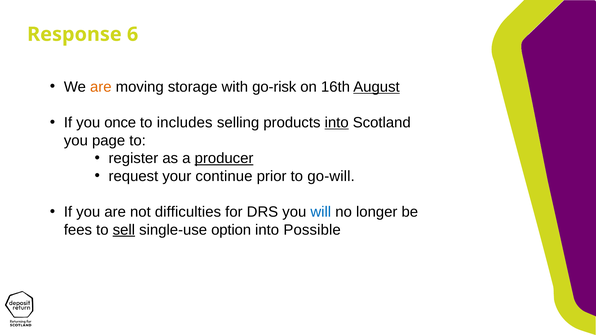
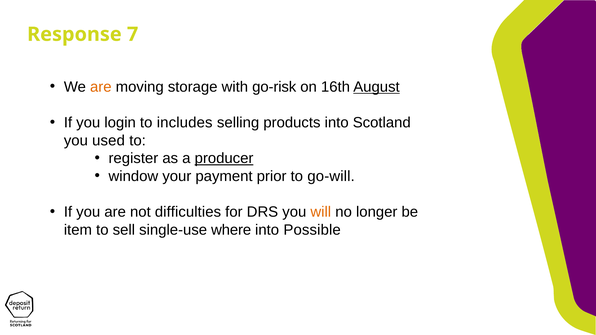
6: 6 -> 7
once: once -> login
into at (337, 123) underline: present -> none
page: page -> used
request: request -> window
continue: continue -> payment
will colour: blue -> orange
fees: fees -> item
sell underline: present -> none
option: option -> where
